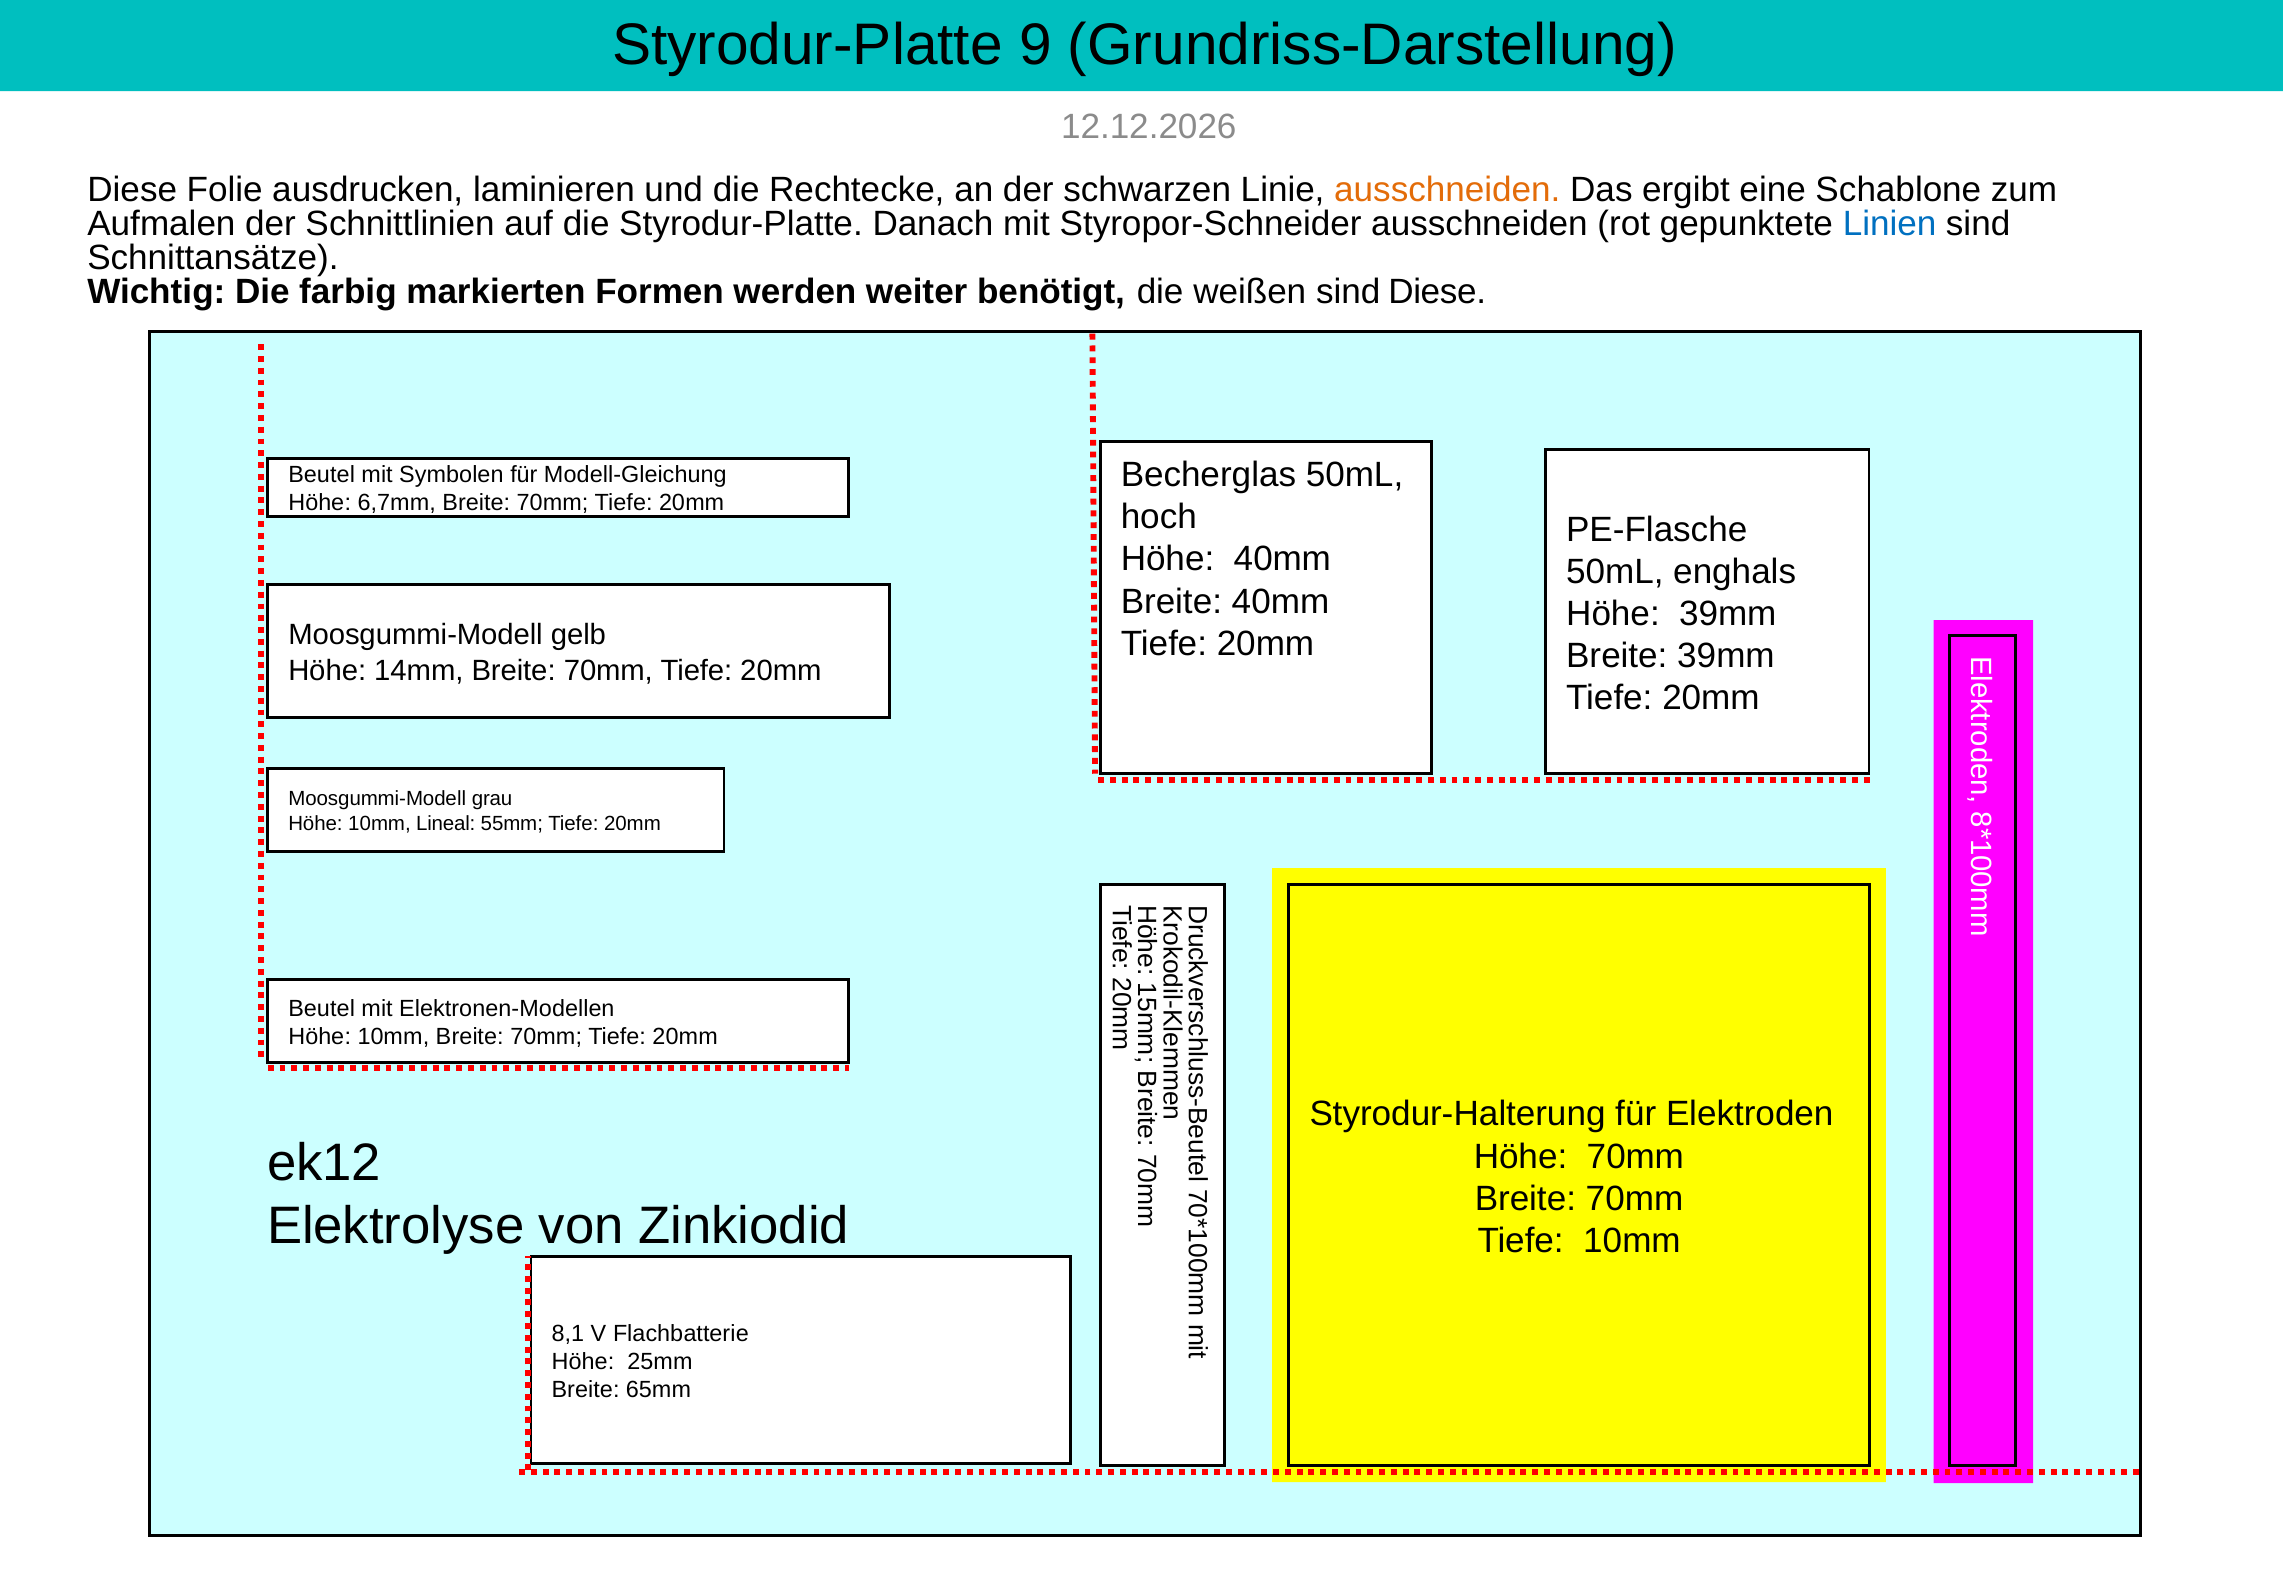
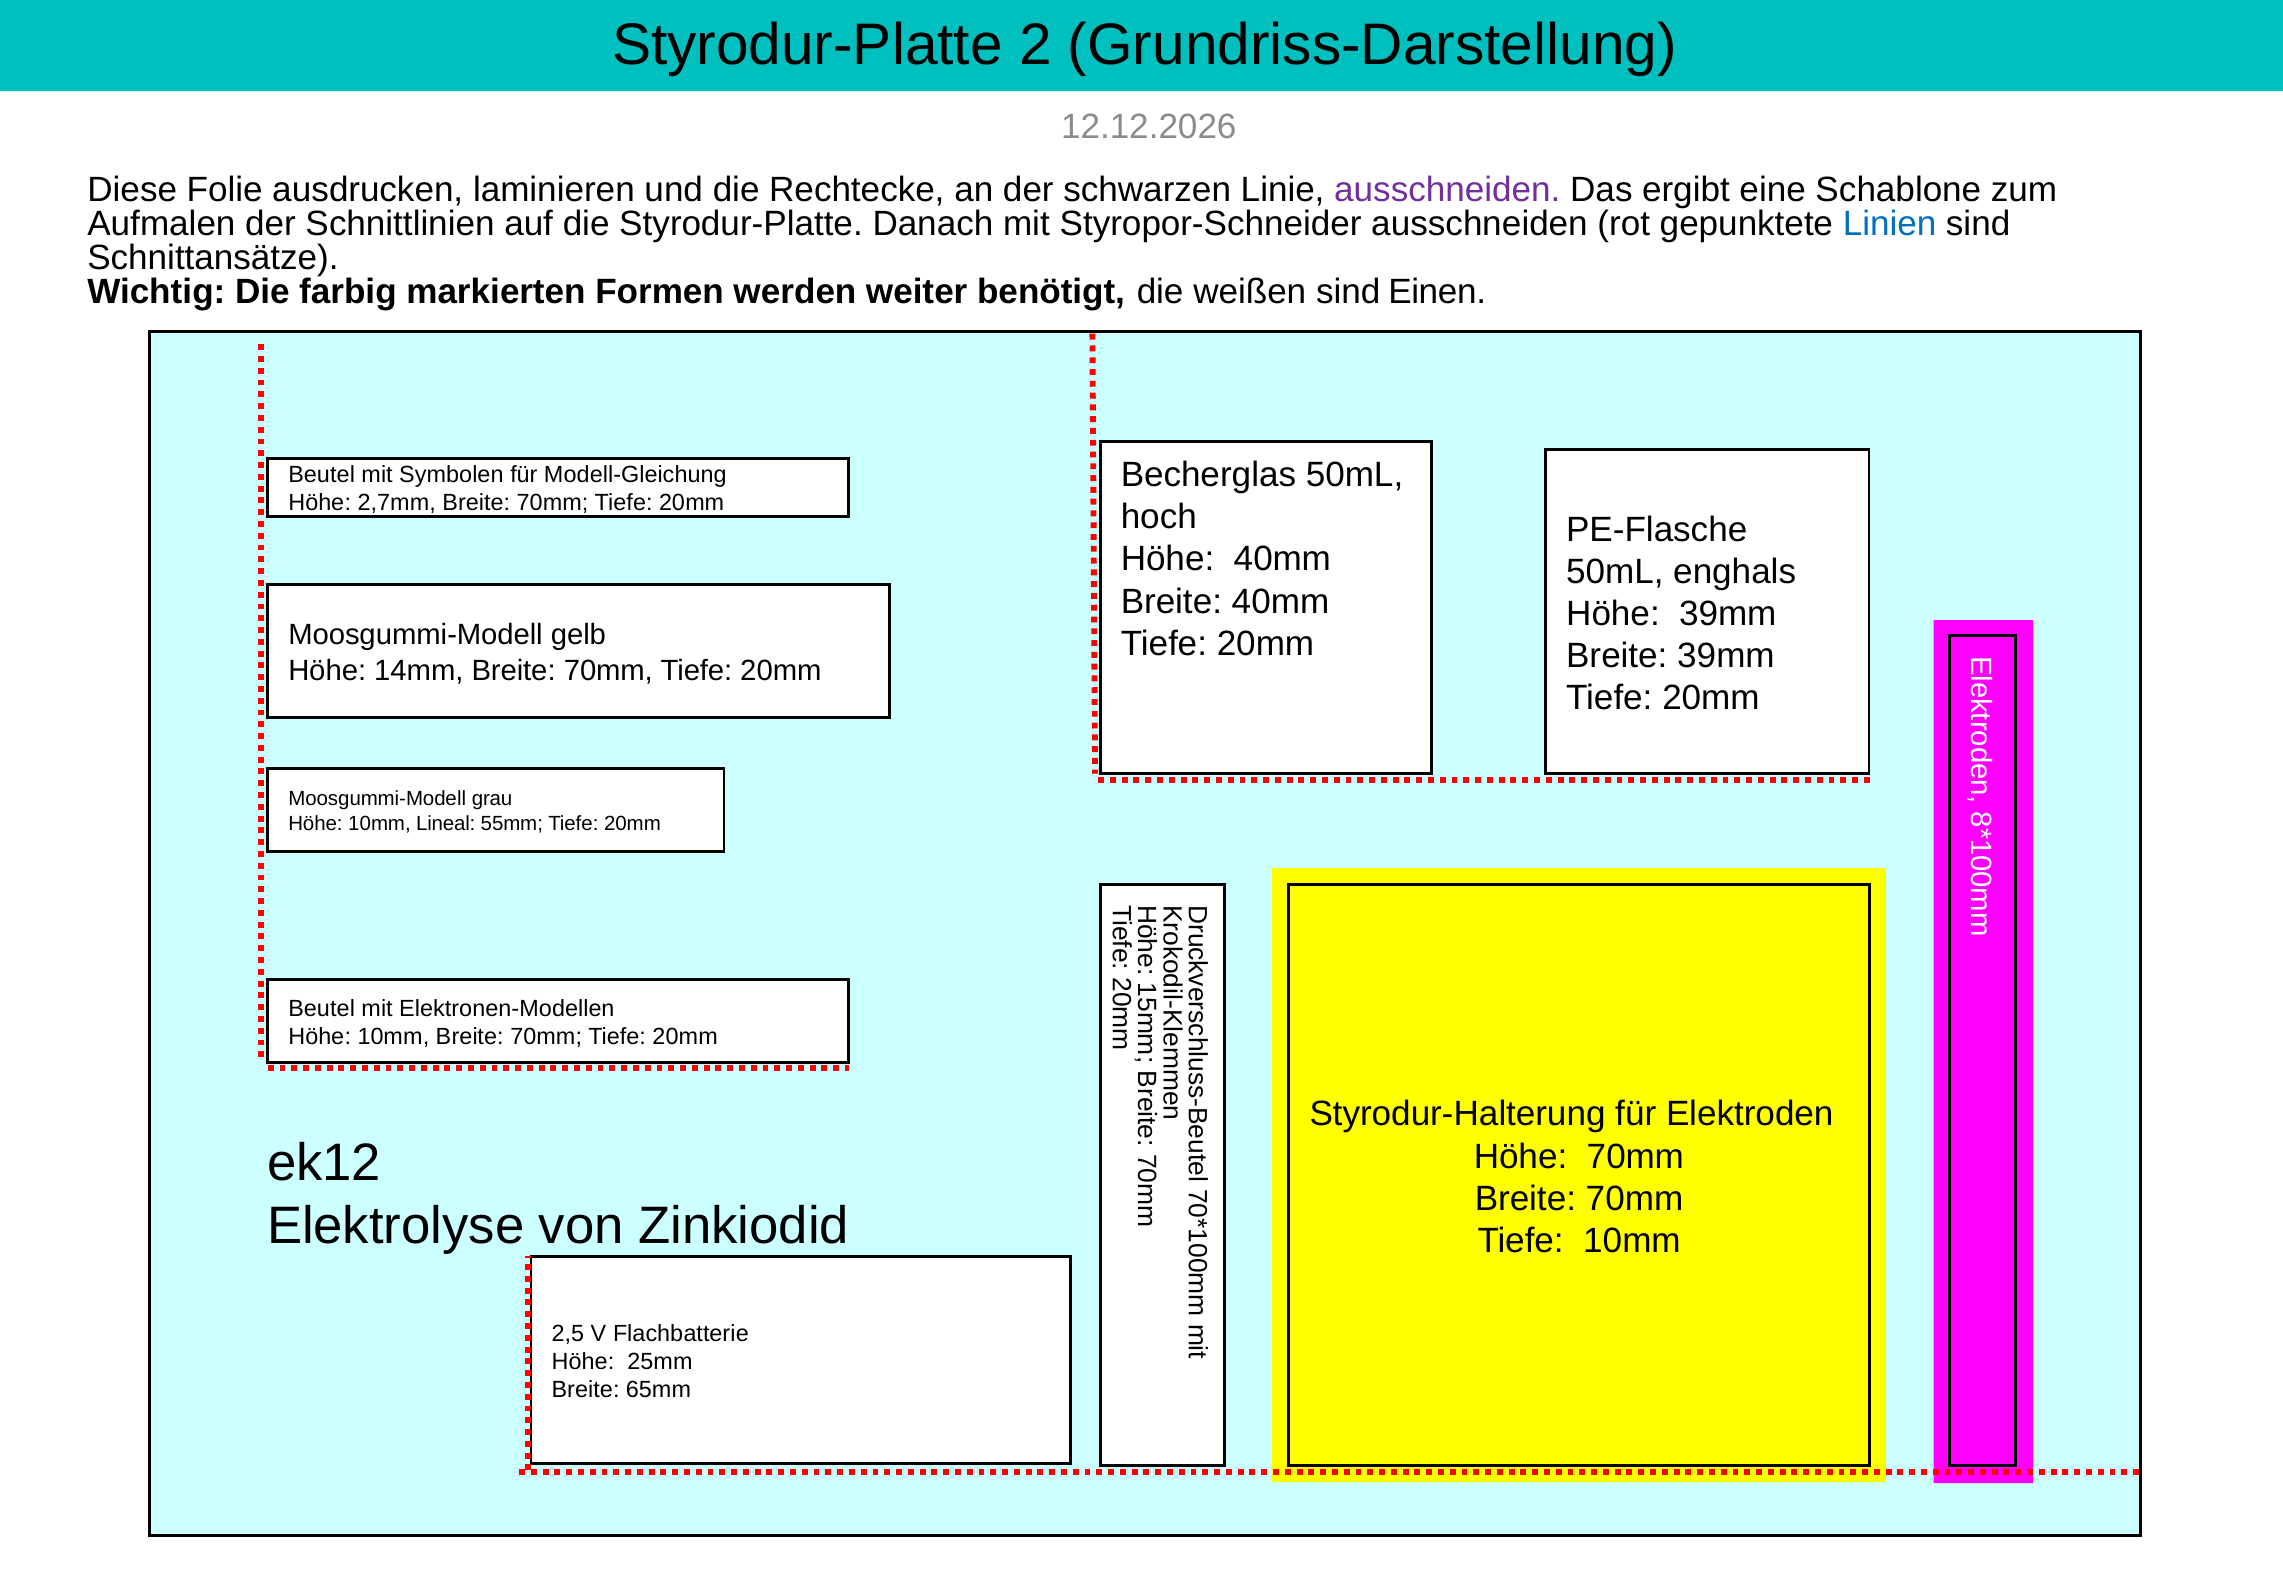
Styrodur-Platte 9: 9 -> 2
ausschneiden at (1447, 190) colour: orange -> purple
sind Diese: Diese -> Einen
6,7mm: 6,7mm -> 2,7mm
8,1: 8,1 -> 2,5
